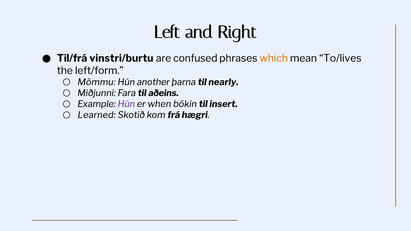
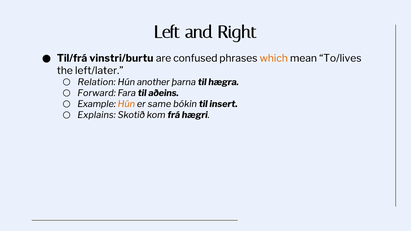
left/form: left/form -> left/later
Mömmu: Mömmu -> Relation
nearly: nearly -> hægra
Miðjunni: Miðjunni -> Forward
Hún at (126, 104) colour: purple -> orange
when: when -> same
Learned: Learned -> Explains
